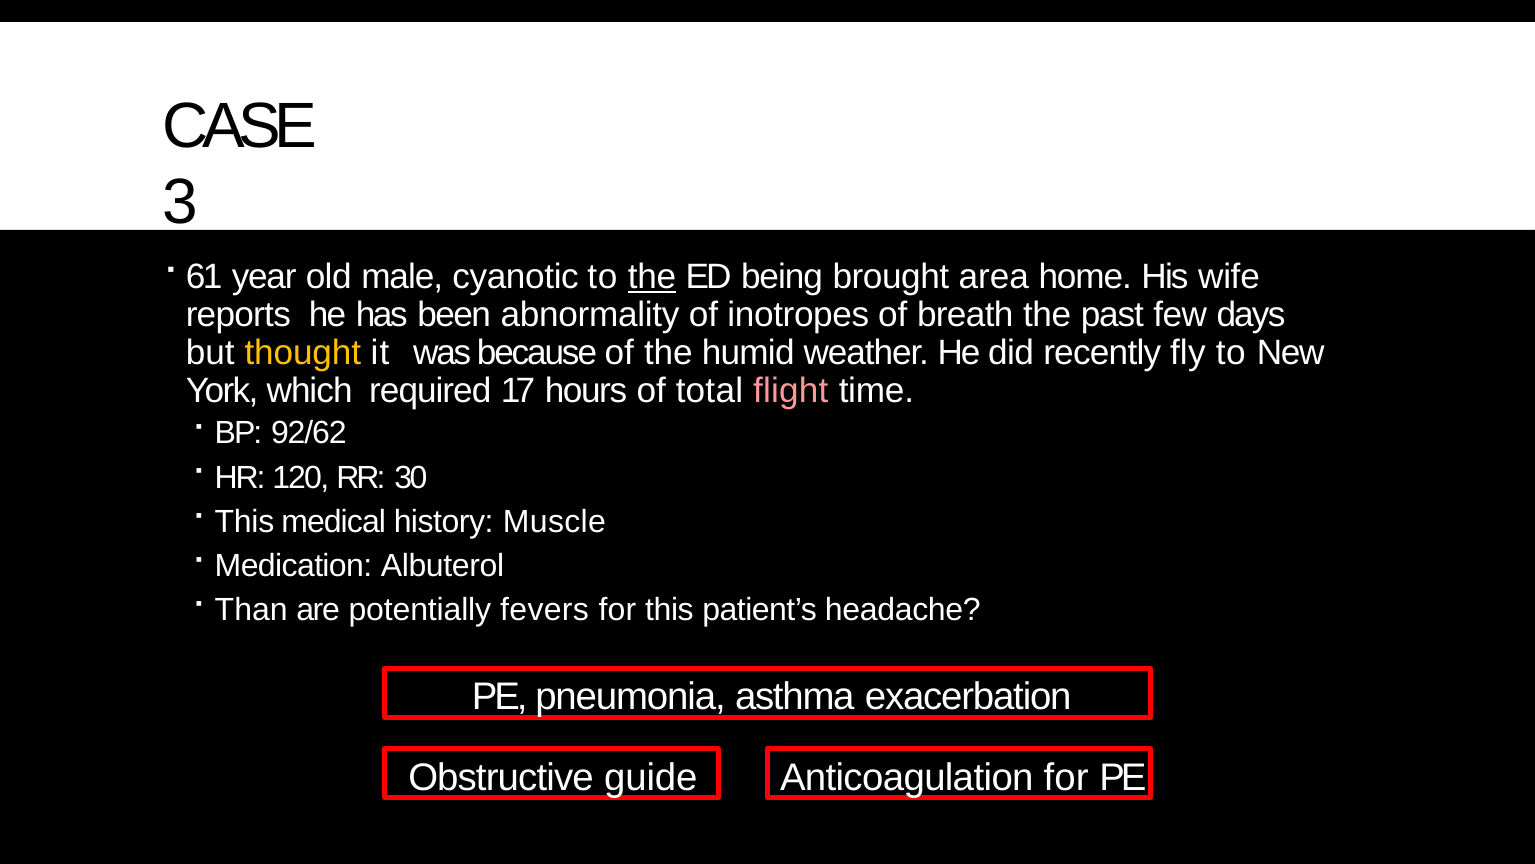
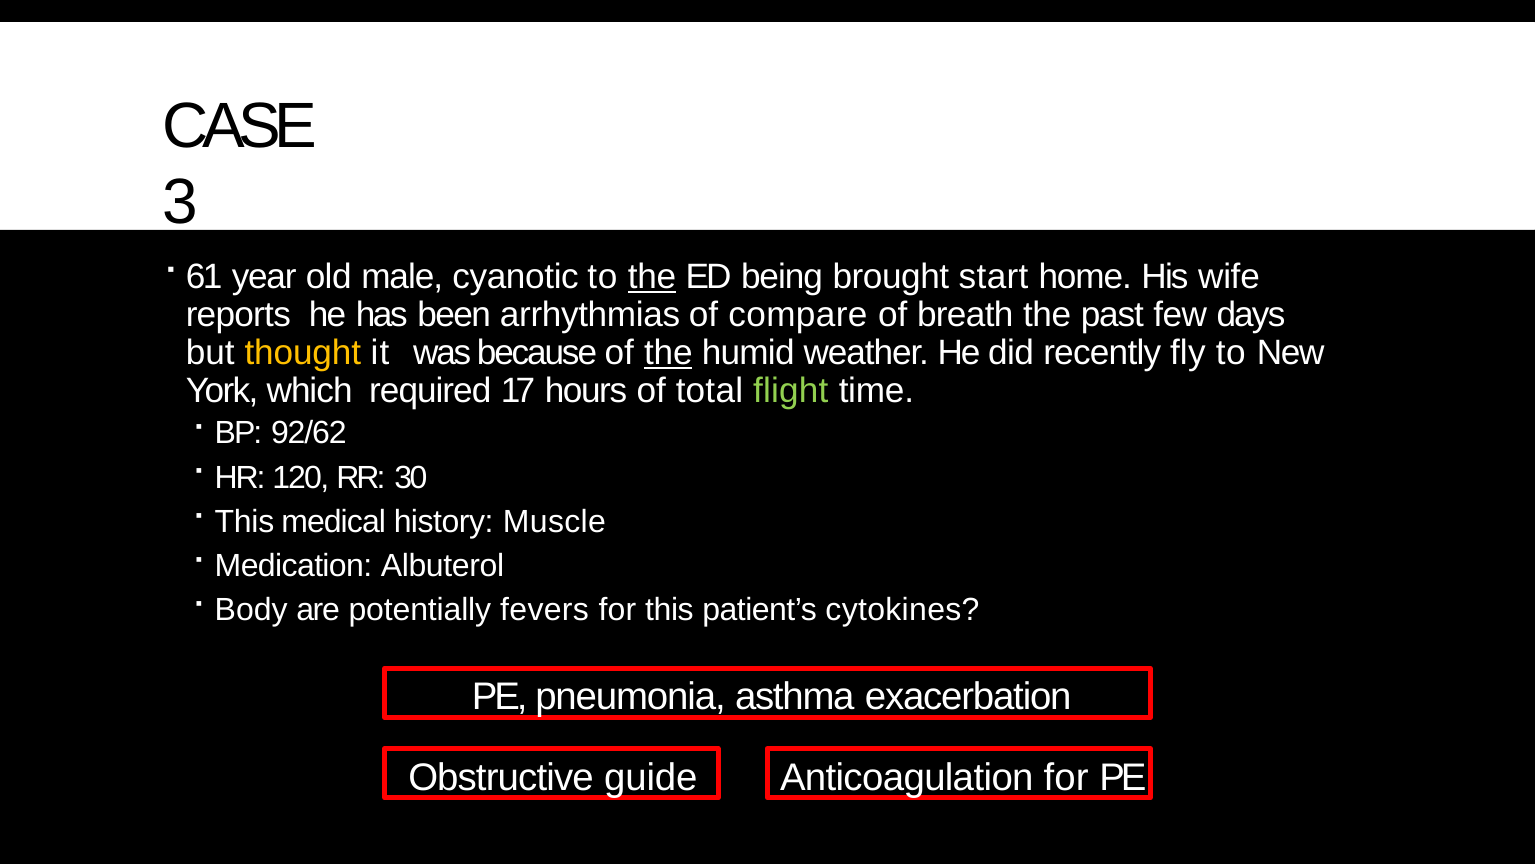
area: area -> start
abnormality: abnormality -> arrhythmias
inotropes: inotropes -> compare
the at (668, 353) underline: none -> present
flight colour: pink -> light green
Than: Than -> Body
headache: headache -> cytokines
